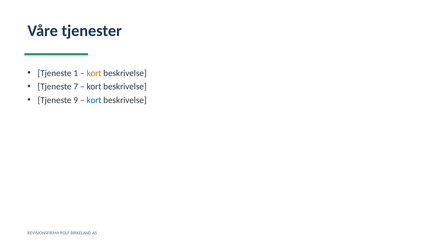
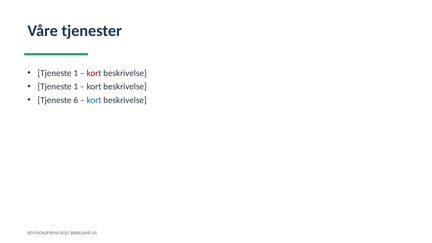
kort at (94, 73) colour: orange -> red
7 at (76, 87): 7 -> 1
9: 9 -> 6
